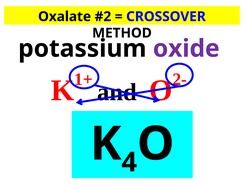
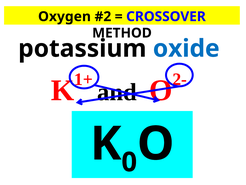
Oxalate: Oxalate -> Oxygen
oxide colour: purple -> blue
4: 4 -> 0
